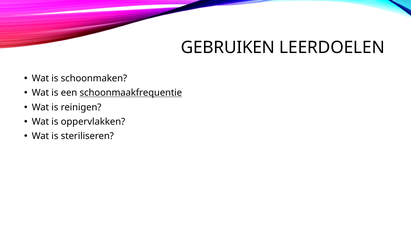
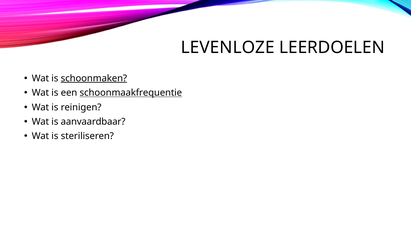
GEBRUIKEN: GEBRUIKEN -> LEVENLOZE
schoonmaken underline: none -> present
oppervlakken: oppervlakken -> aanvaardbaar
